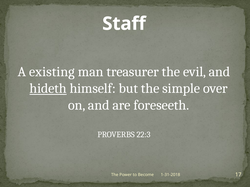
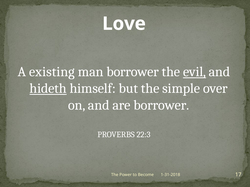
Staff: Staff -> Love
man treasurer: treasurer -> borrower
evil underline: none -> present
are foreseeth: foreseeth -> borrower
